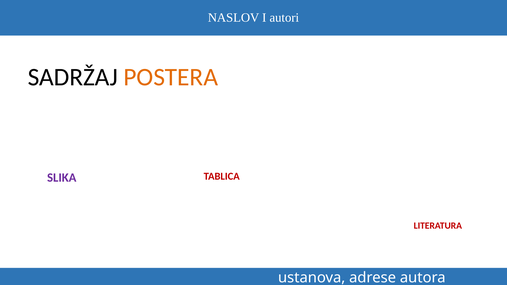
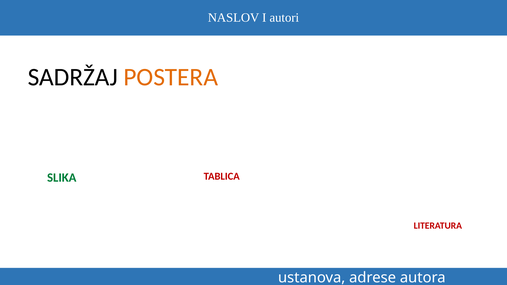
SLIKA colour: purple -> green
